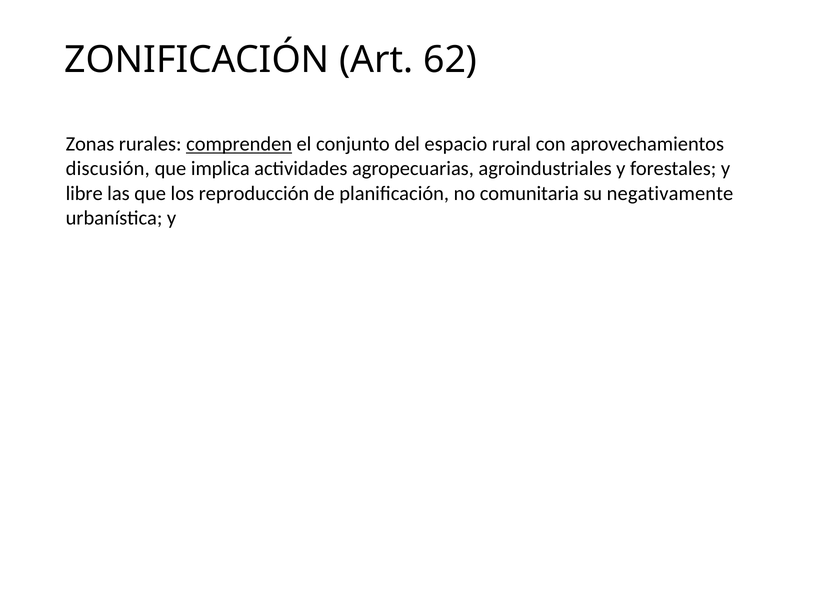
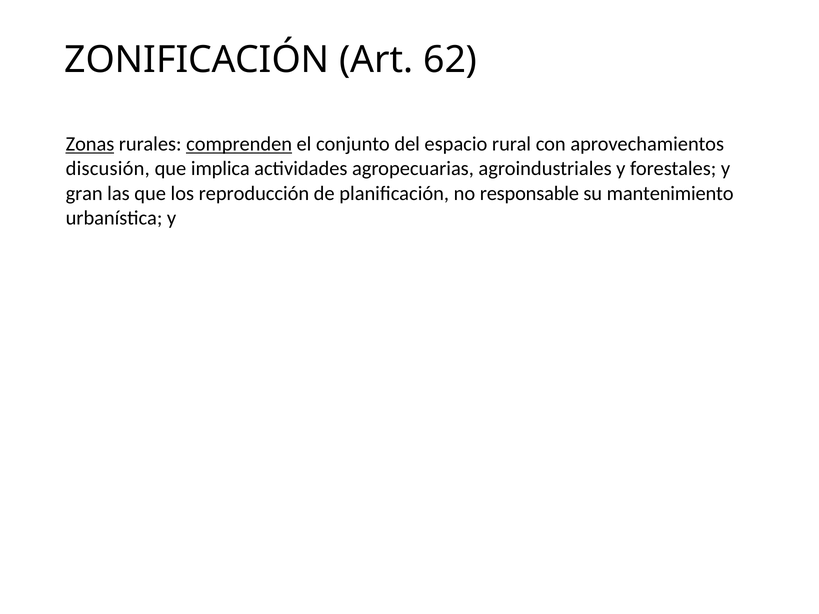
Zonas underline: none -> present
libre: libre -> gran
comunitaria: comunitaria -> responsable
negativamente: negativamente -> mantenimiento
